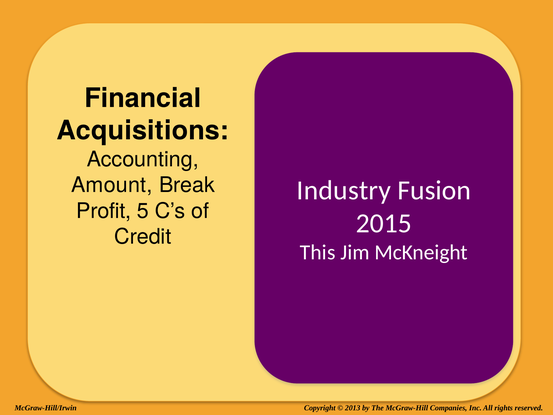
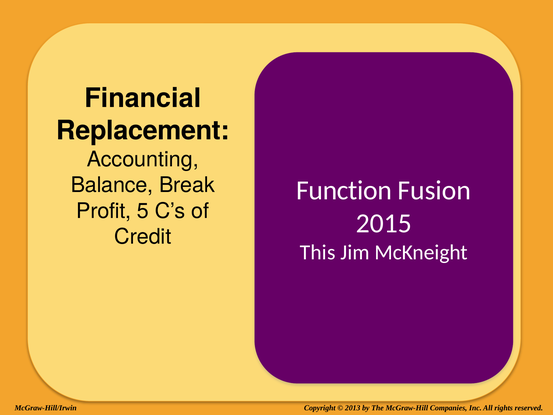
Acquisitions: Acquisitions -> Replacement
Amount: Amount -> Balance
Industry: Industry -> Function
